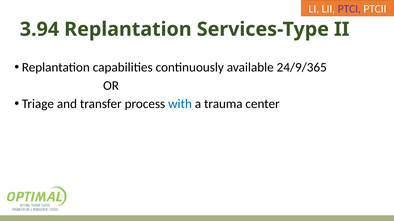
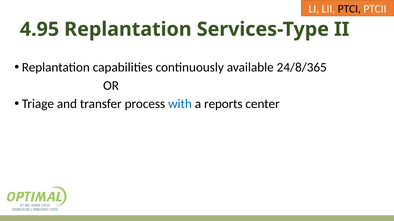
PTCI colour: purple -> black
3.94: 3.94 -> 4.95
24/9/365: 24/9/365 -> 24/8/365
trauma: trauma -> reports
